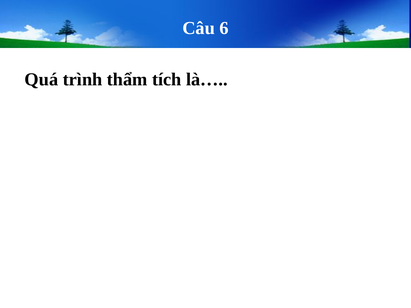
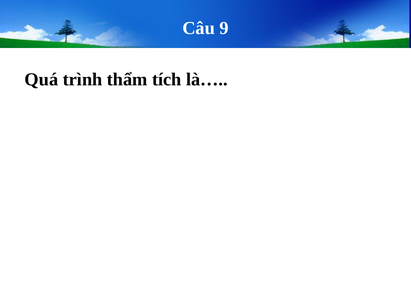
6: 6 -> 9
